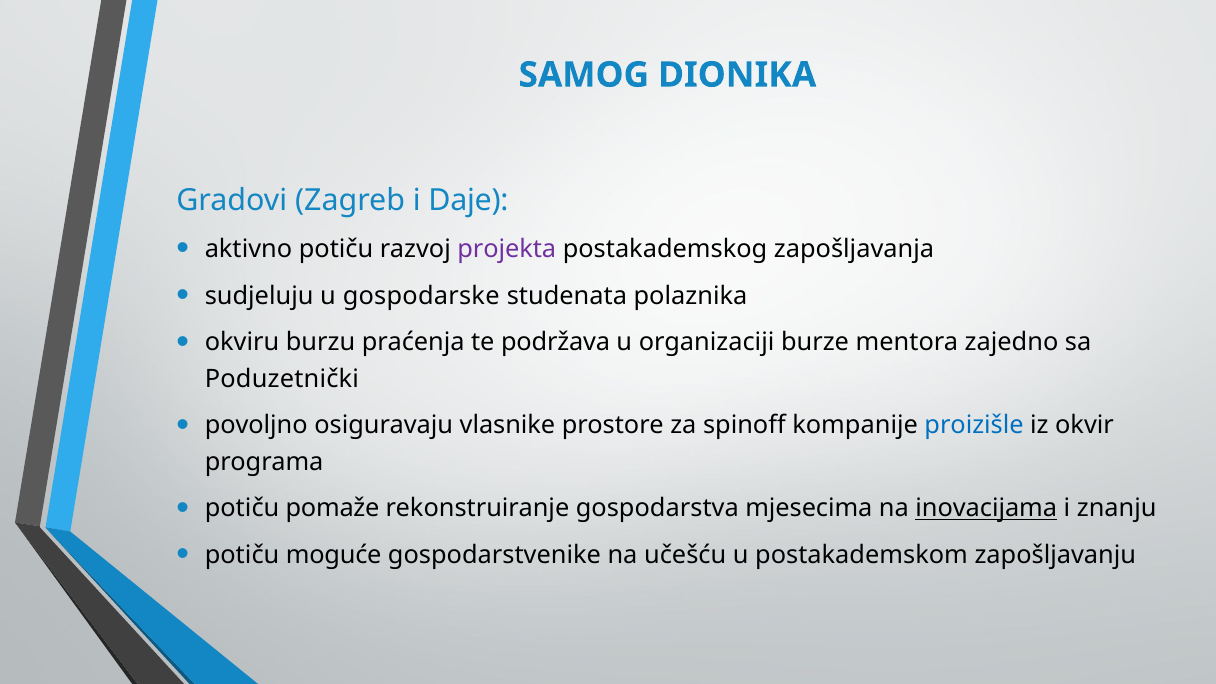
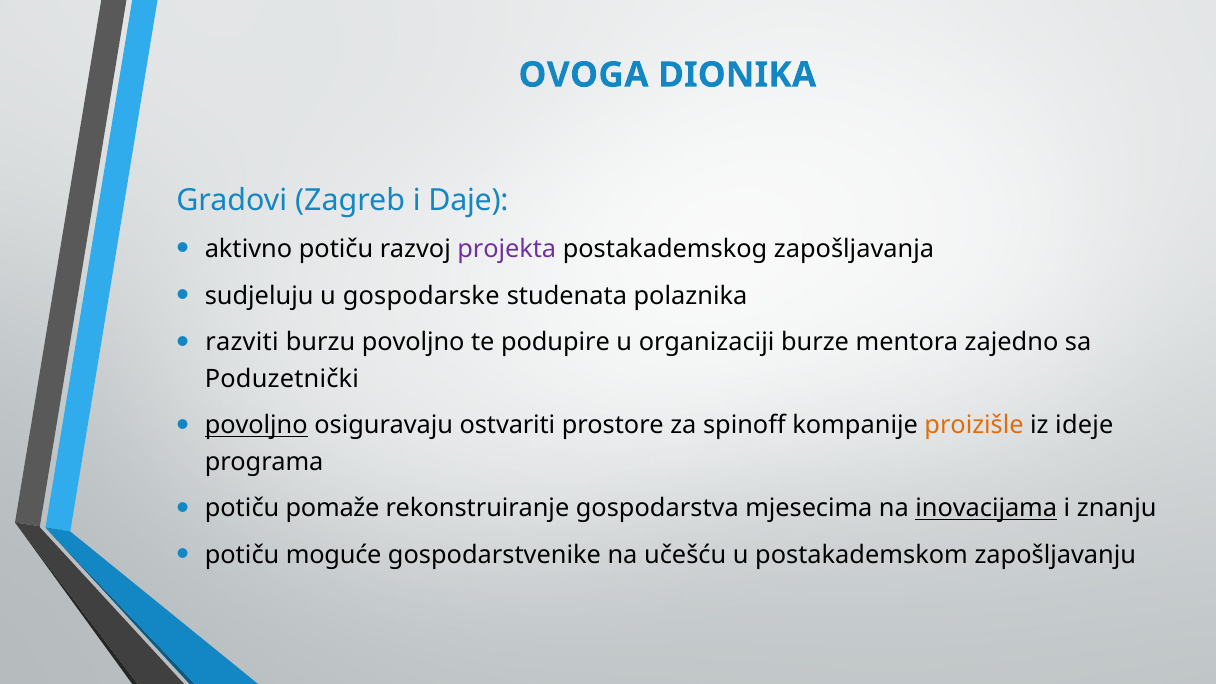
SAMOG: SAMOG -> OVOGA
okviru: okviru -> razviti
burzu praćenja: praćenja -> povoljno
podržava: podržava -> podupire
povoljno at (256, 425) underline: none -> present
vlasnike: vlasnike -> ostvariti
proizišle colour: blue -> orange
okvir: okvir -> ideje
